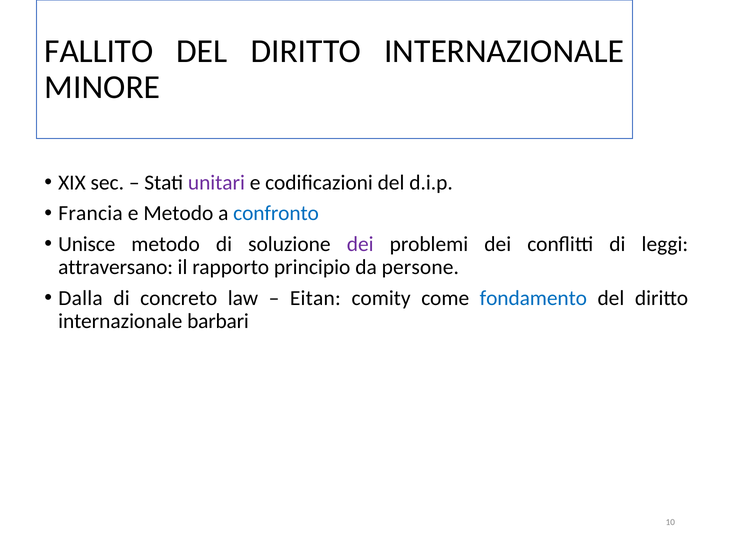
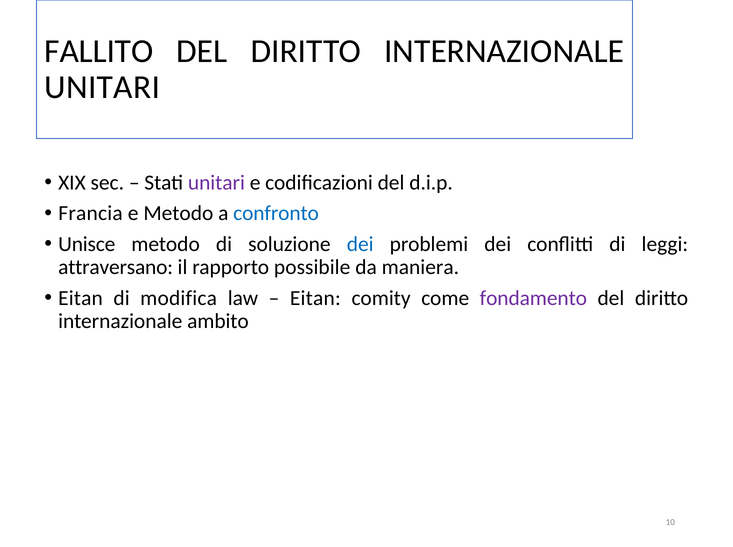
MINORE at (102, 87): MINORE -> UNITARI
dei at (360, 244) colour: purple -> blue
principio: principio -> possibile
persone: persone -> maniera
Dalla at (80, 298): Dalla -> Eitan
concreto: concreto -> modifica
fondamento colour: blue -> purple
barbari: barbari -> ambito
